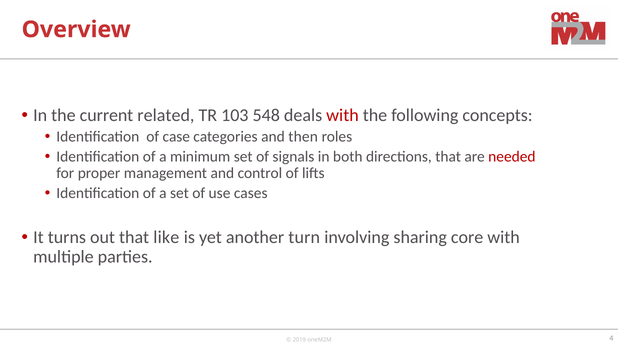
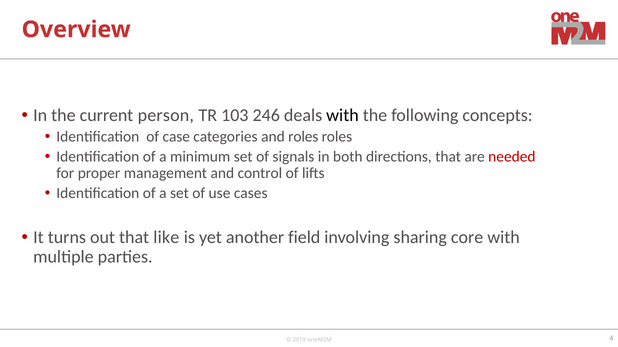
related: related -> person
548: 548 -> 246
with at (342, 116) colour: red -> black
and then: then -> roles
turn: turn -> field
